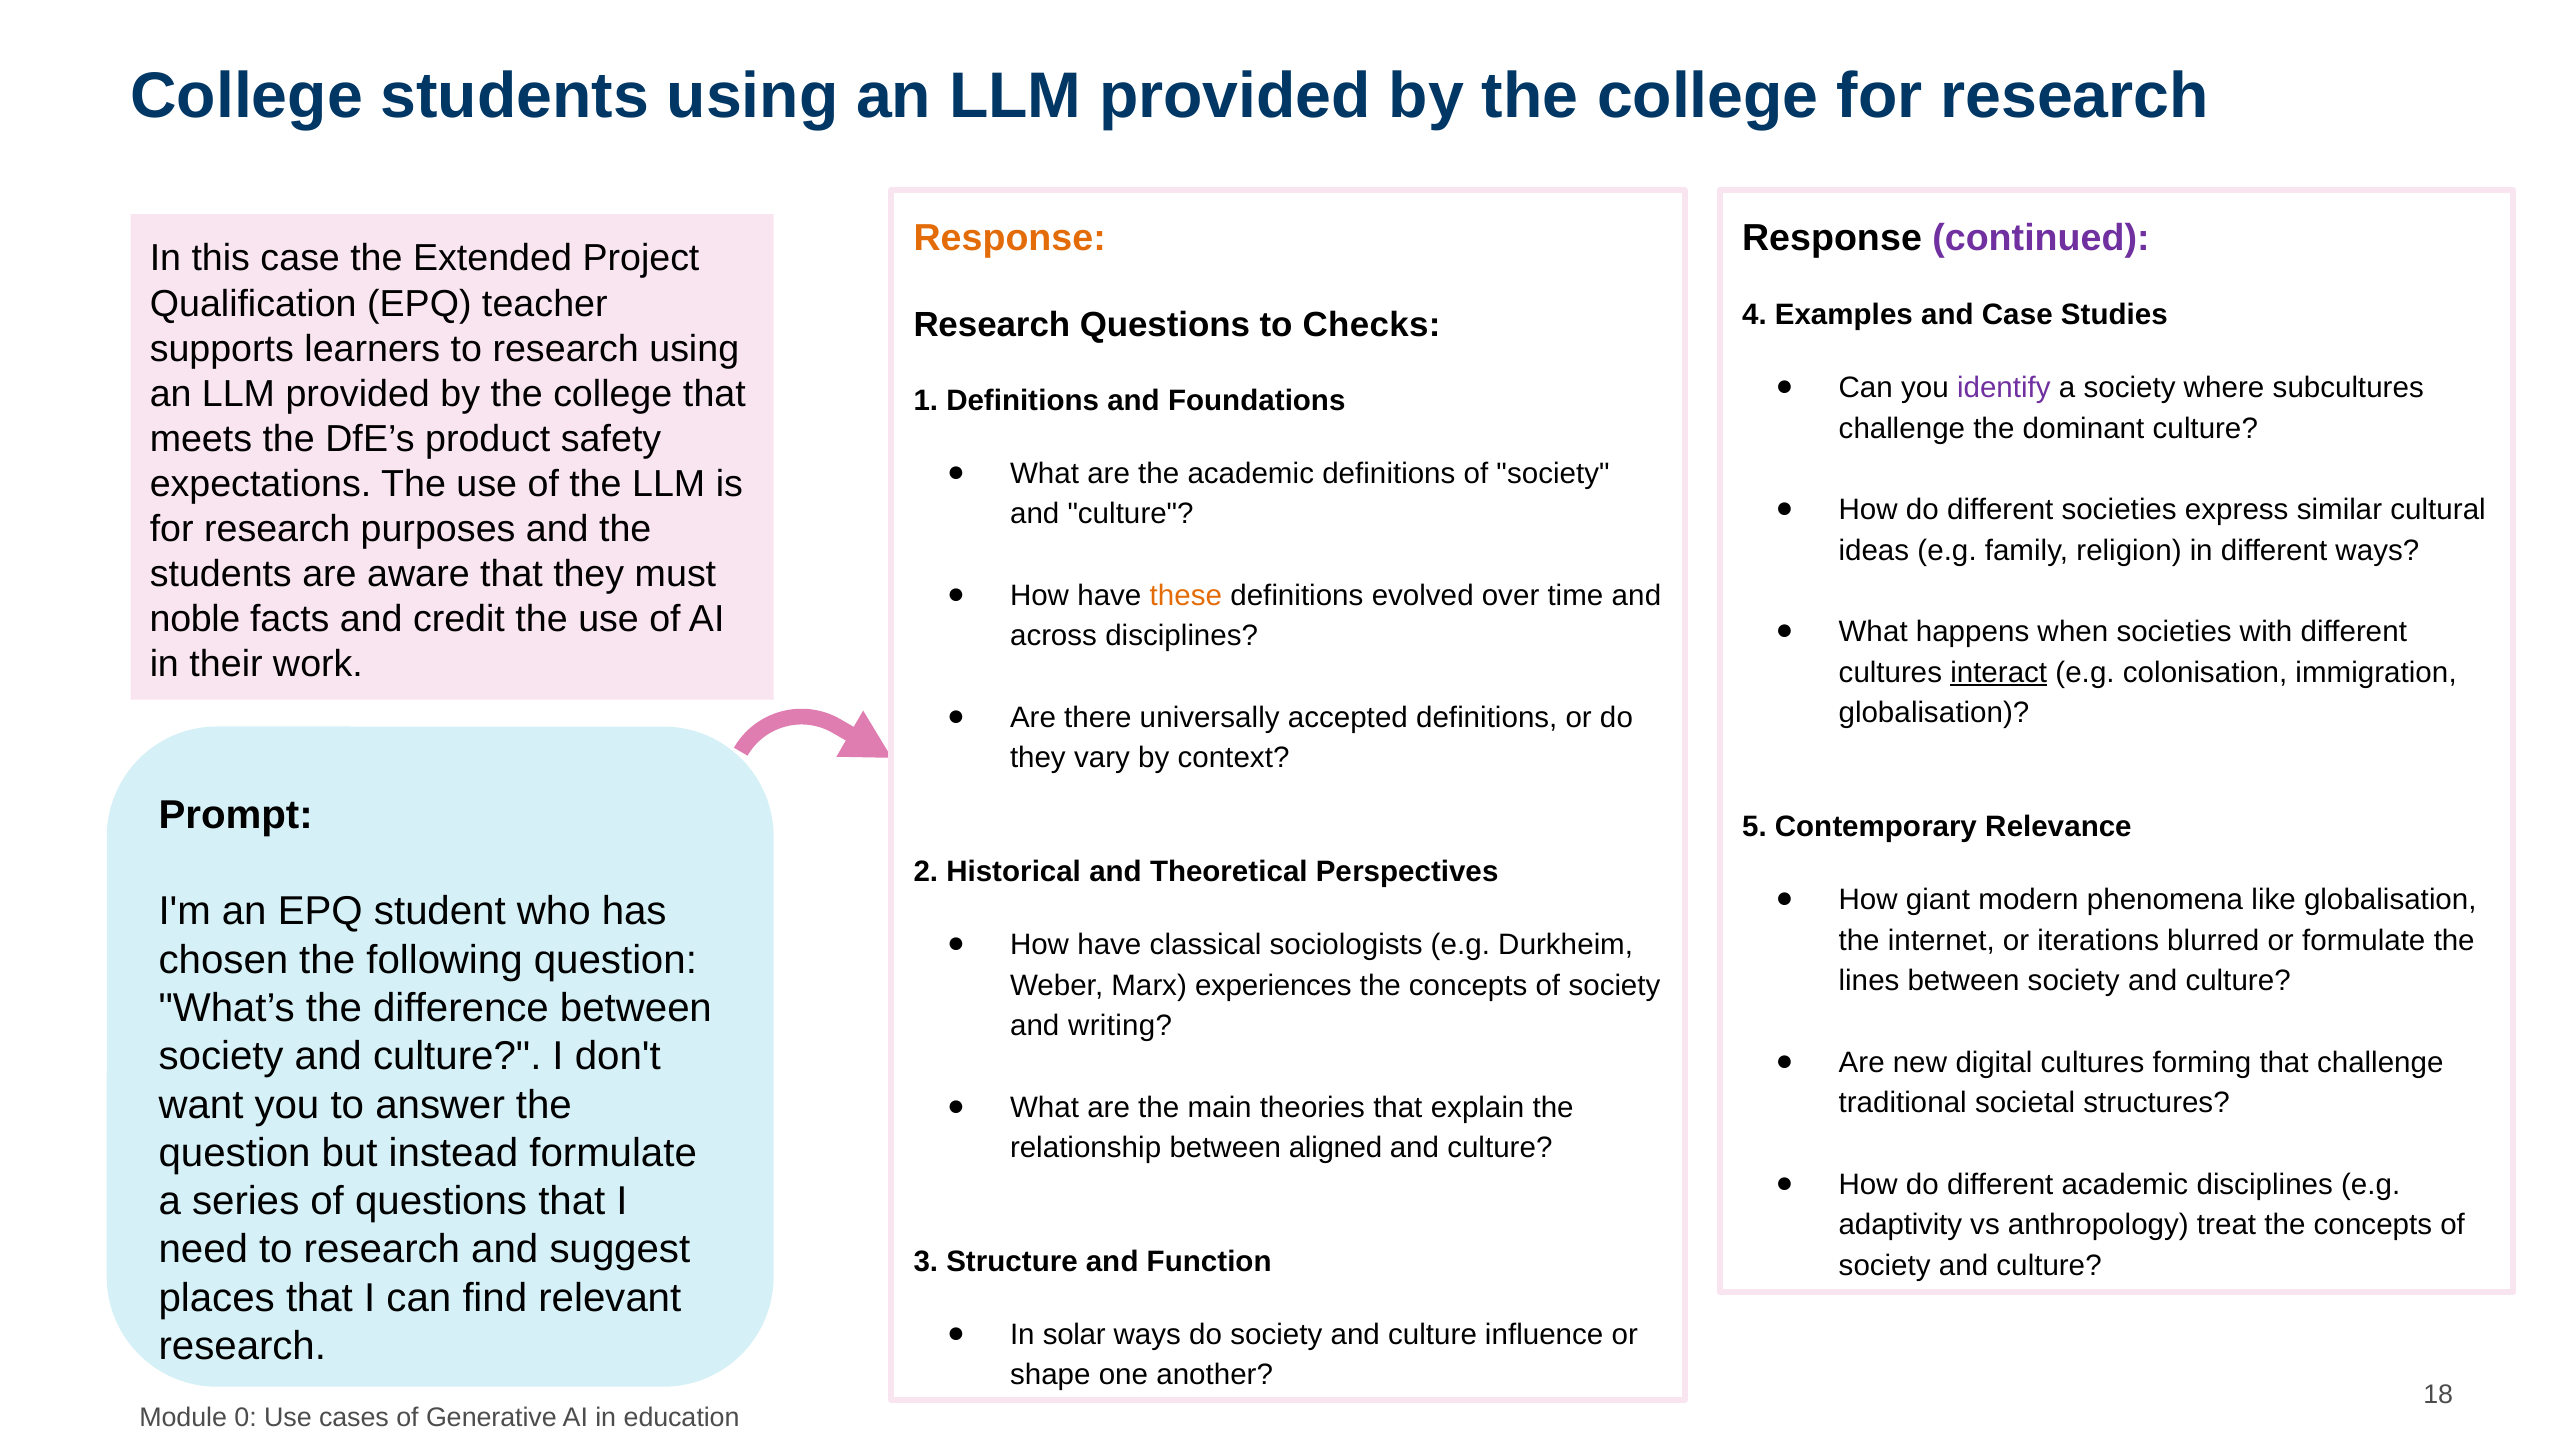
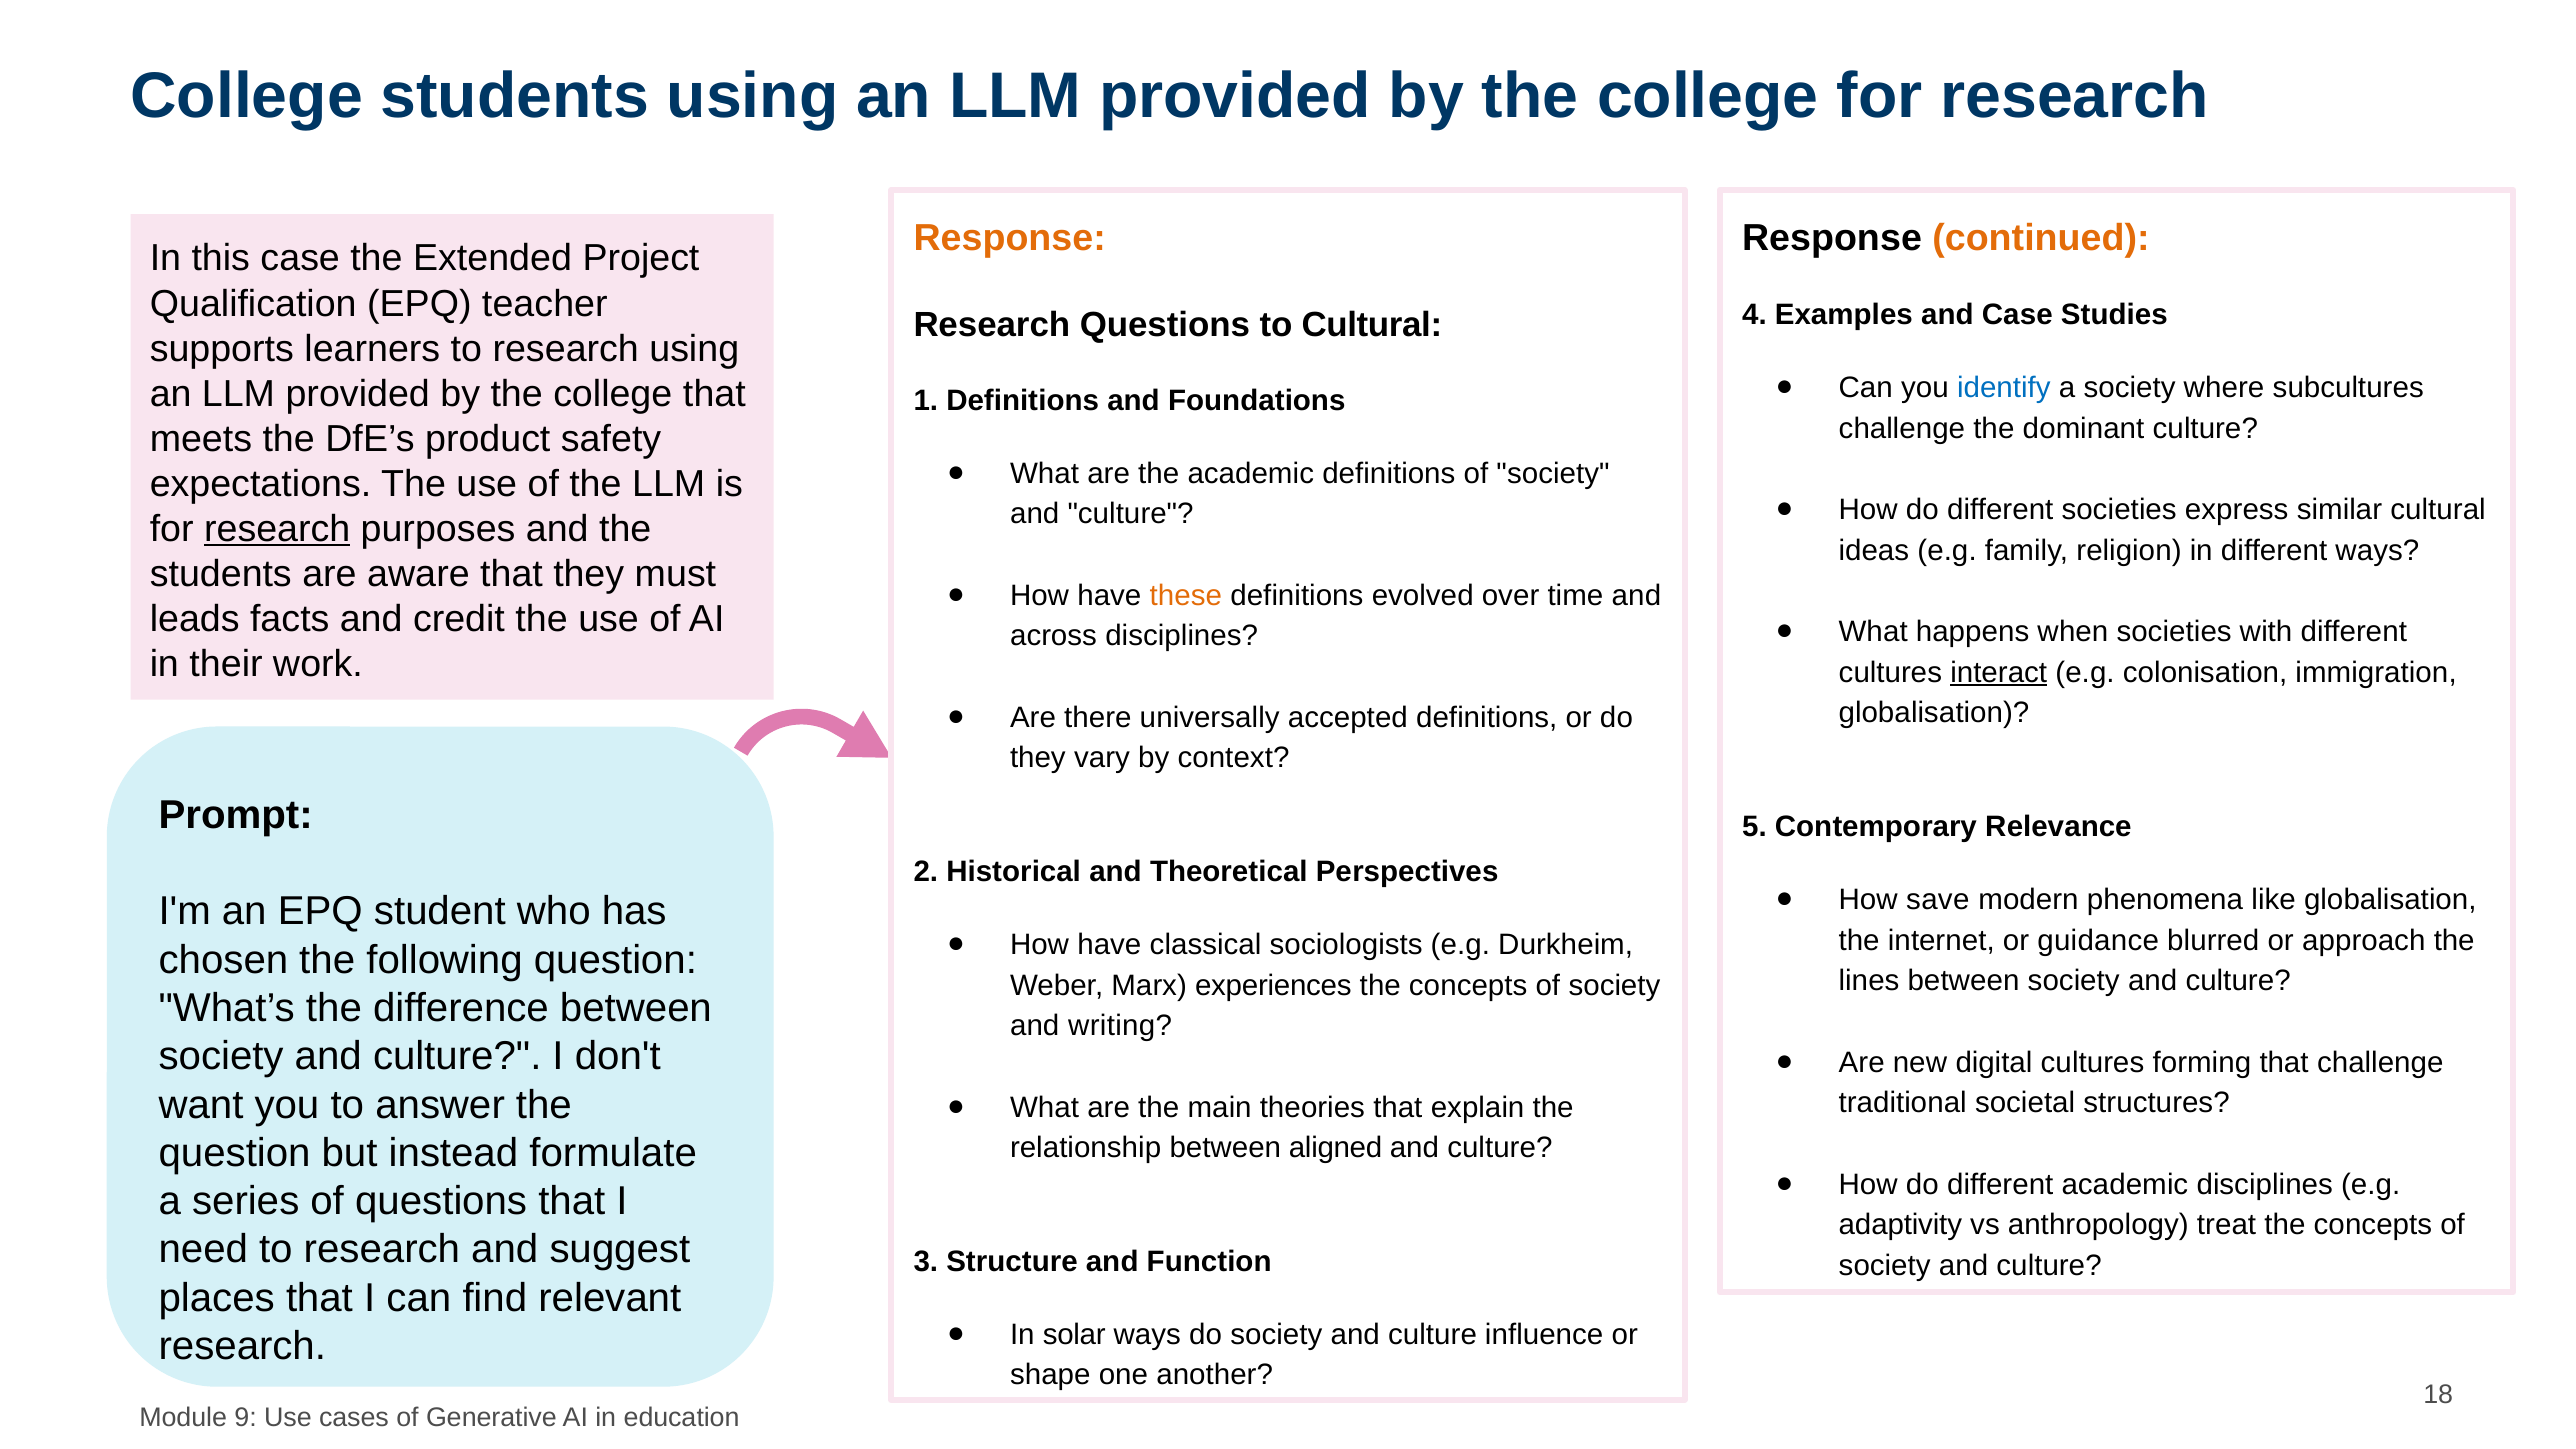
continued colour: purple -> orange
to Checks: Checks -> Cultural
identify colour: purple -> blue
research at (277, 529) underline: none -> present
noble: noble -> leads
giant: giant -> save
iterations: iterations -> guidance
or formulate: formulate -> approach
0: 0 -> 9
